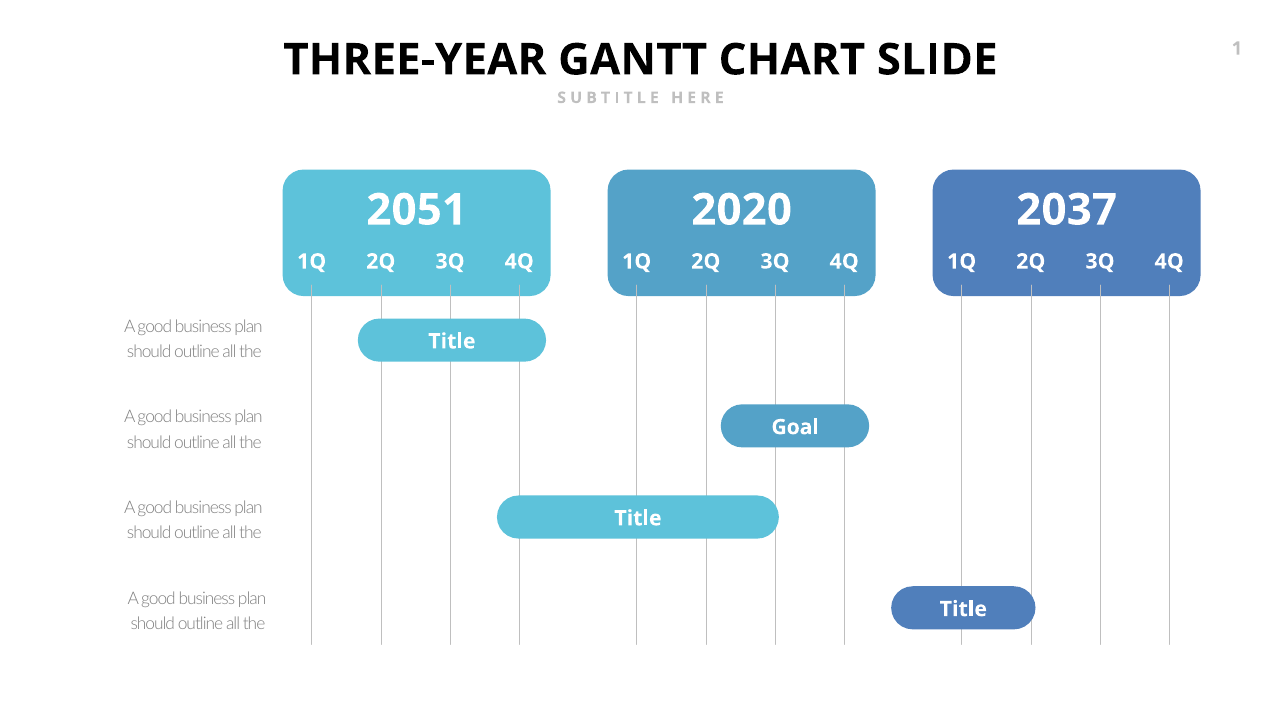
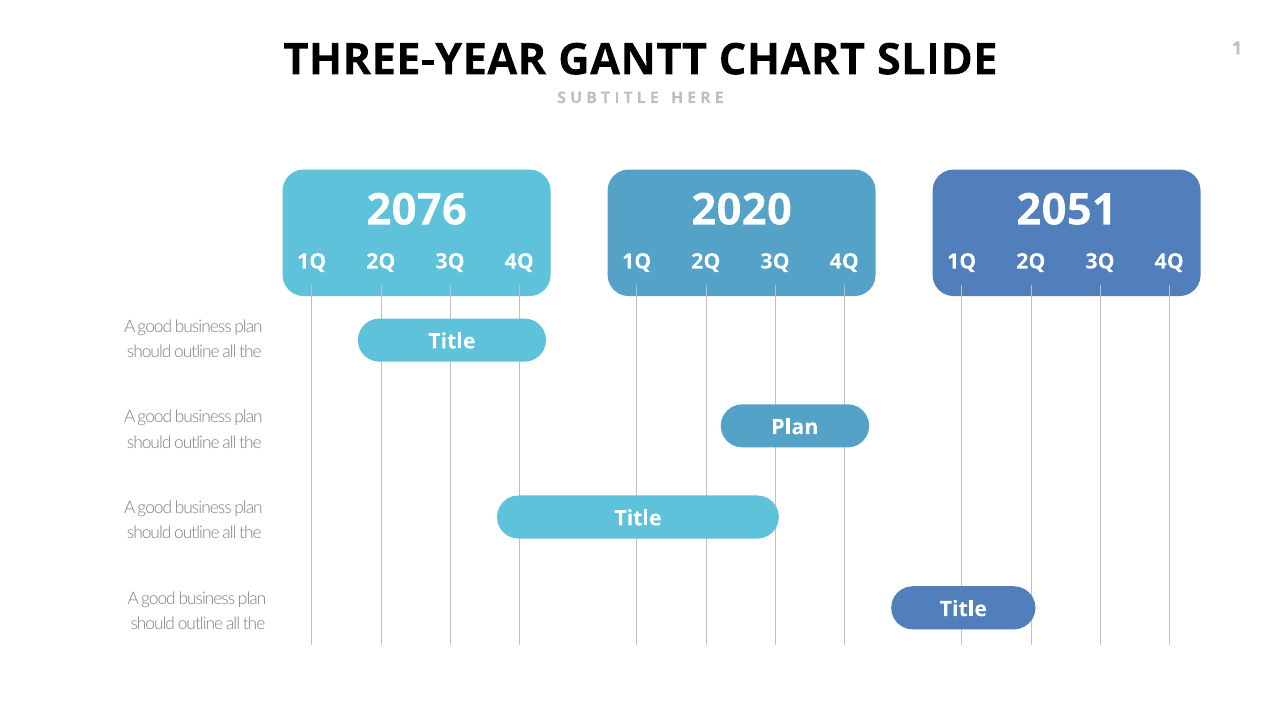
2051: 2051 -> 2076
2037: 2037 -> 2051
Goal at (795, 427): Goal -> Plan
